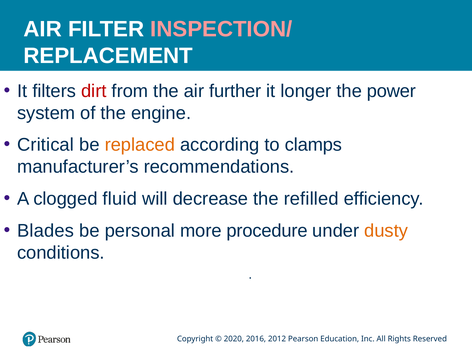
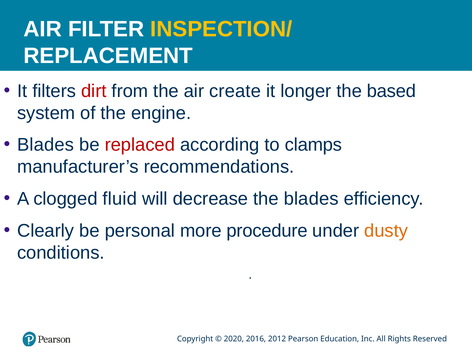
INSPECTION/ colour: pink -> yellow
further: further -> create
power: power -> based
Critical at (46, 145): Critical -> Blades
replaced colour: orange -> red
the refilled: refilled -> blades
Blades: Blades -> Clearly
